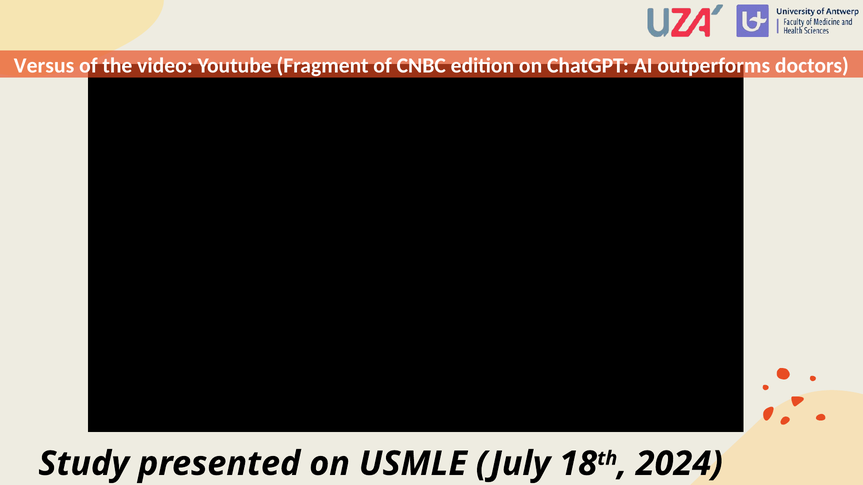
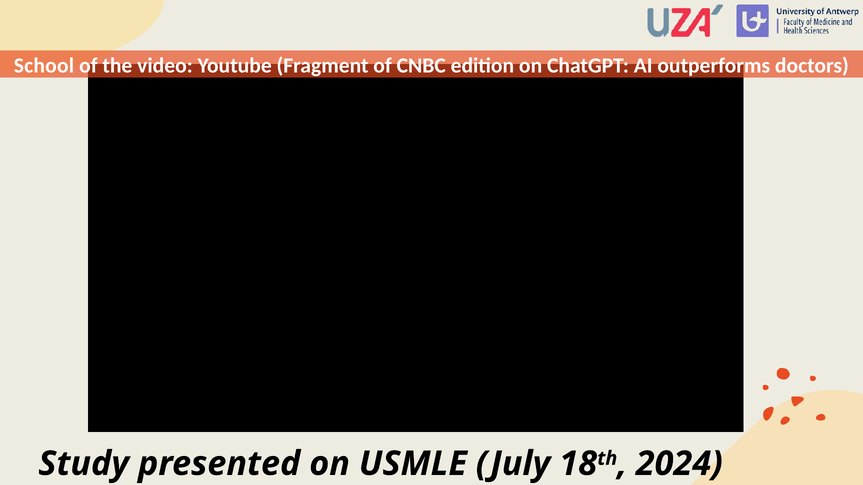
Versus: Versus -> School
